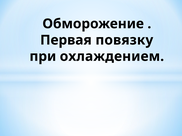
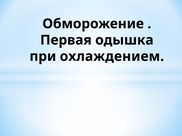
повязку: повязку -> одышка
